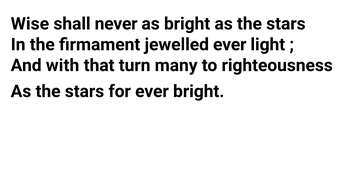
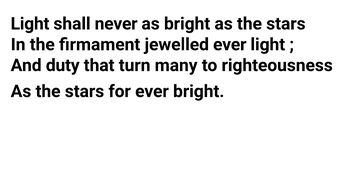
Wise at (30, 24): Wise -> Light
with: with -> duty
